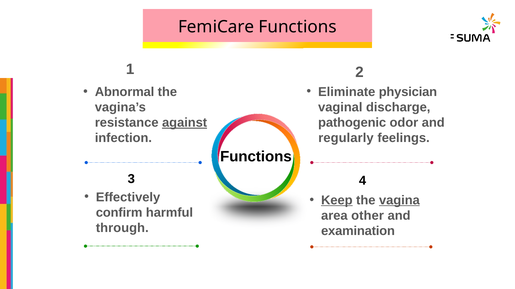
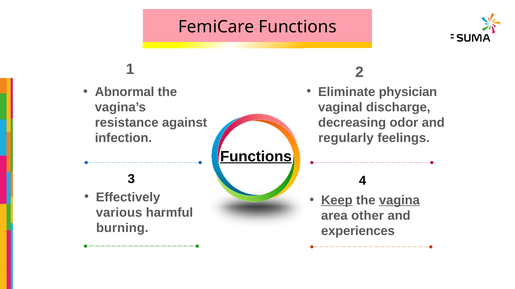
pathogenic: pathogenic -> decreasing
against underline: present -> none
Functions at (256, 157) underline: none -> present
confirm: confirm -> various
through: through -> burning
examination: examination -> experiences
